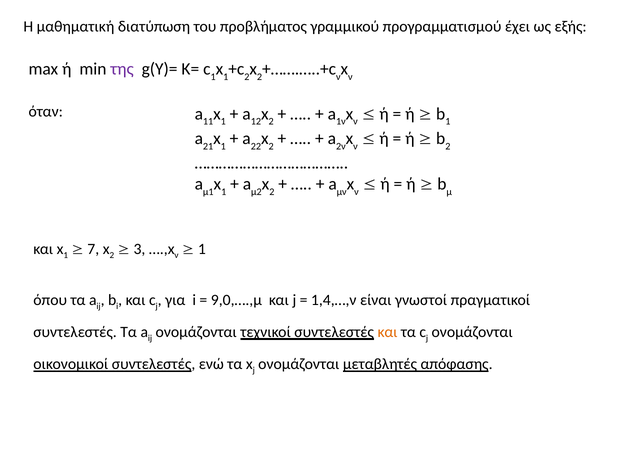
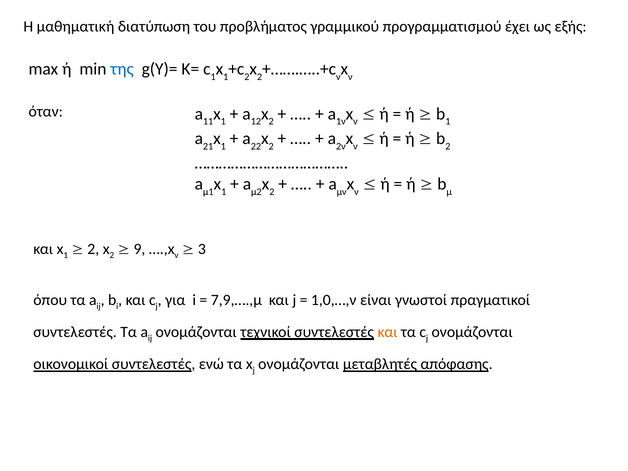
της colour: purple -> blue
7 at (93, 249): 7 -> 2
3: 3 -> 9
1 at (202, 249): 1 -> 3
9,0,….,μ: 9,0,….,μ -> 7,9,….,μ
1,4,…,ν: 1,4,…,ν -> 1,0,…,ν
